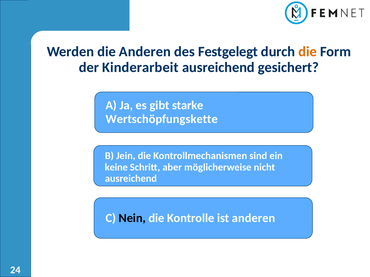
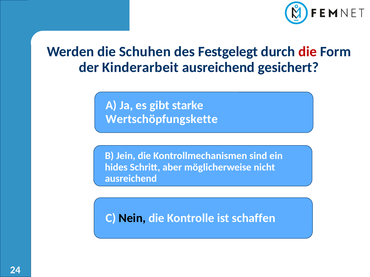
die Anderen: Anderen -> Schuhen
die at (308, 52) colour: orange -> red
keine: keine -> hides
ist anderen: anderen -> schaffen
